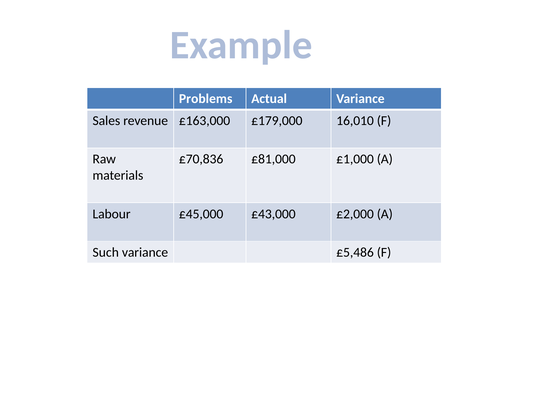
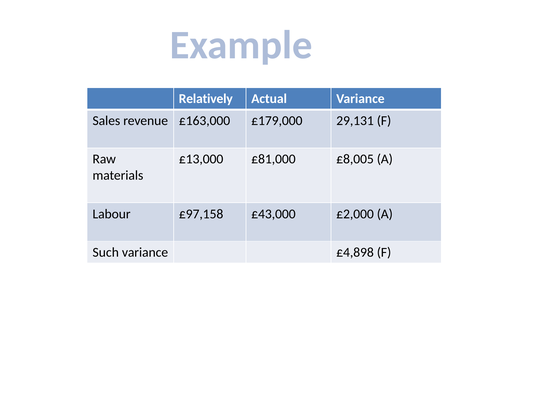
Problems: Problems -> Relatively
16,010: 16,010 -> 29,131
£70,836: £70,836 -> £13,000
£1,000: £1,000 -> £8,005
£45,000: £45,000 -> £97,158
£5,486: £5,486 -> £4,898
